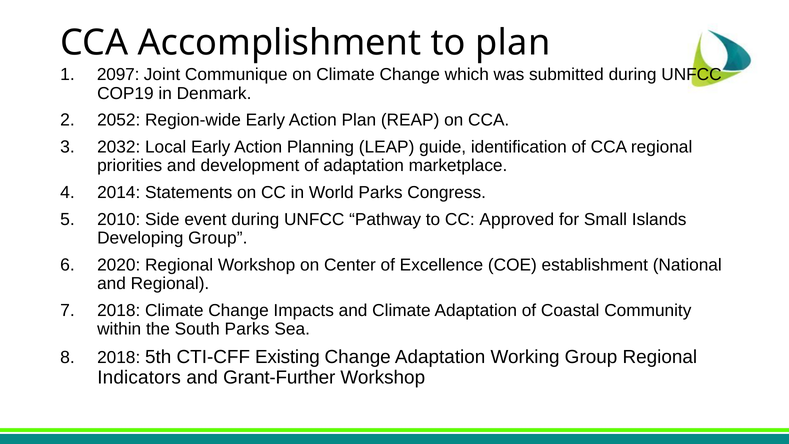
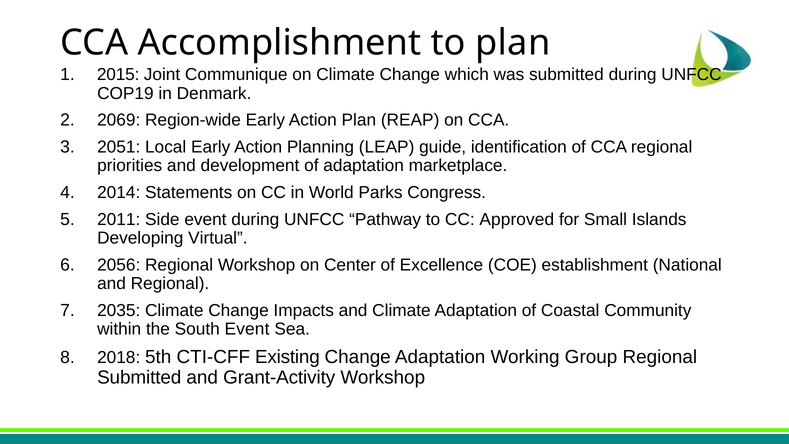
2097: 2097 -> 2015
2052: 2052 -> 2069
2032: 2032 -> 2051
2010: 2010 -> 2011
Developing Group: Group -> Virtual
2020: 2020 -> 2056
2018 at (119, 310): 2018 -> 2035
South Parks: Parks -> Event
Indicators at (139, 377): Indicators -> Submitted
Grant-Further: Grant-Further -> Grant-Activity
